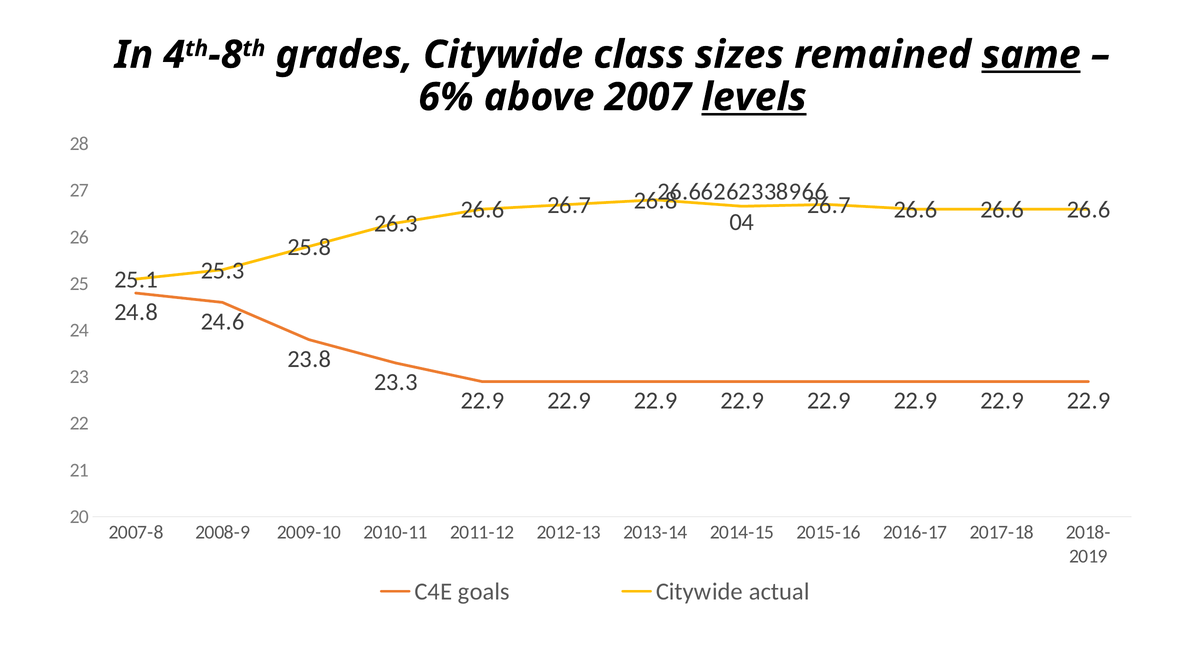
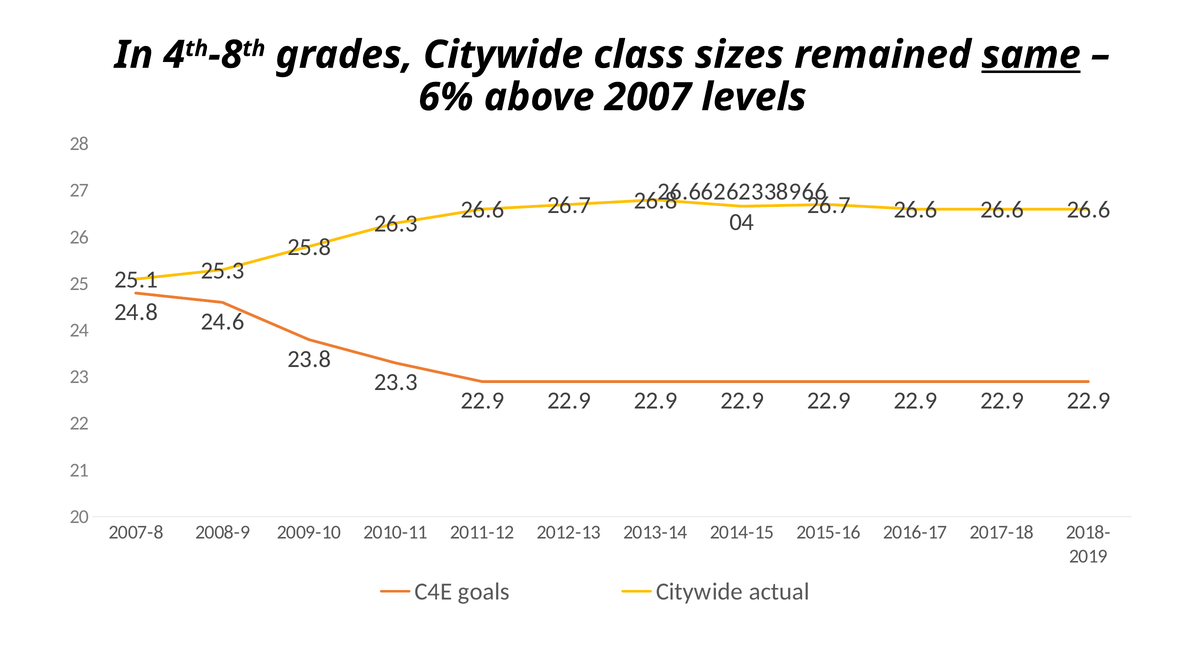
levels underline: present -> none
